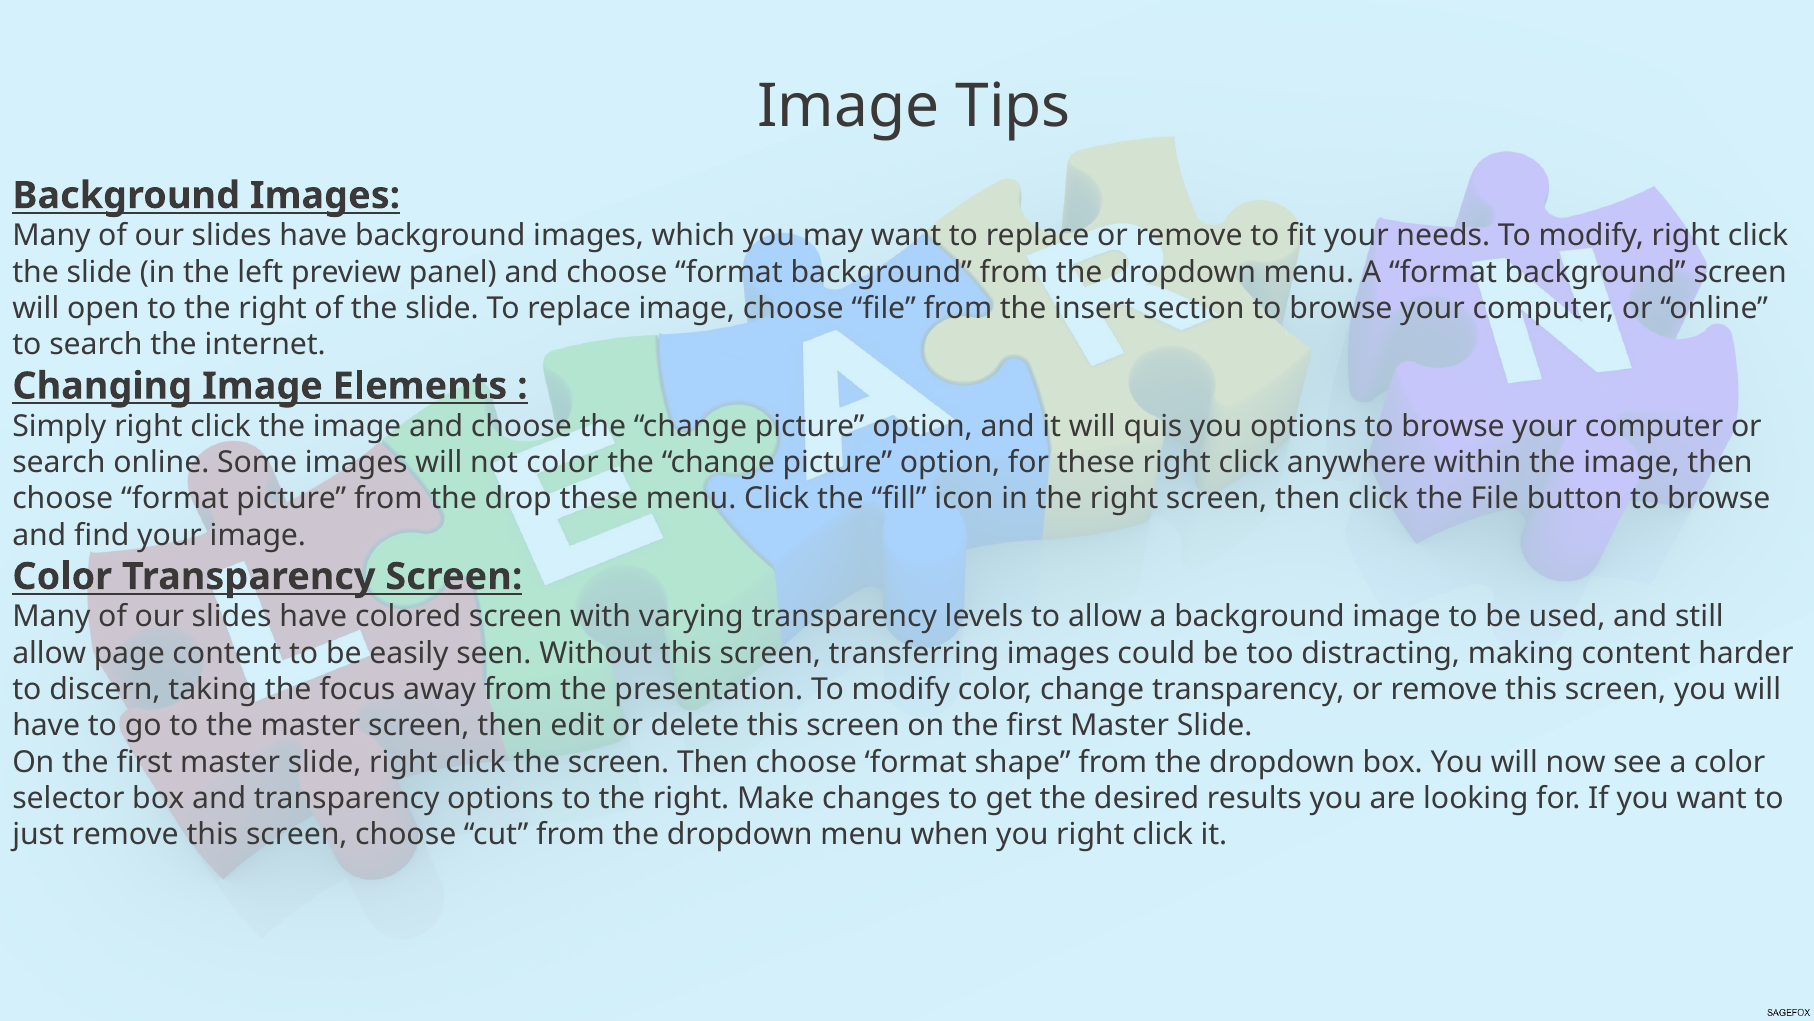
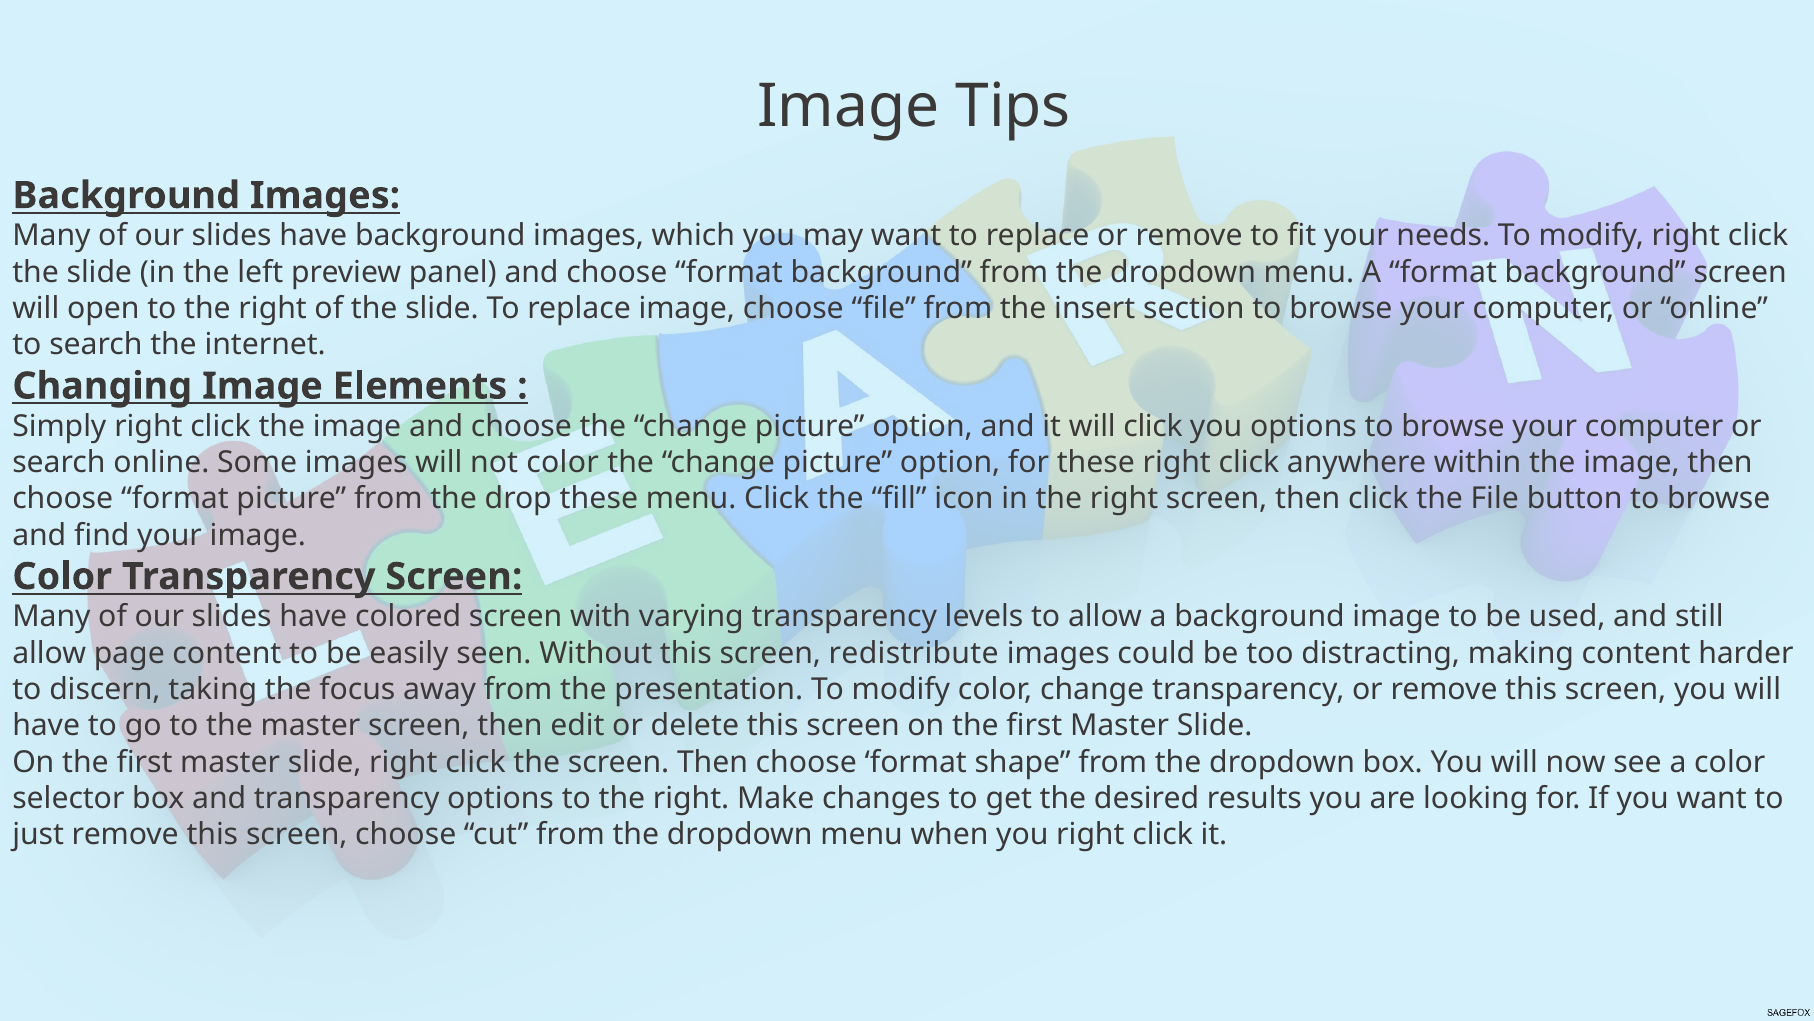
will quis: quis -> click
transferring: transferring -> redistribute
